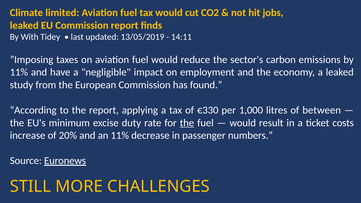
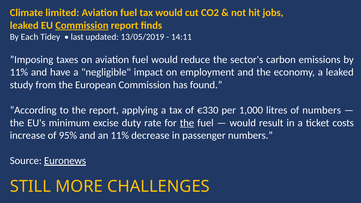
Commission at (82, 25) underline: none -> present
With: With -> Each
of between: between -> numbers
20%: 20% -> 95%
